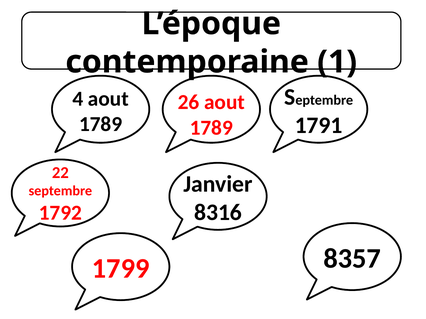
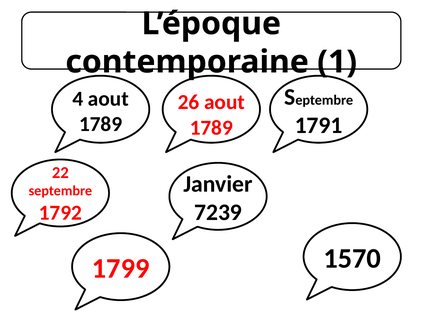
8316: 8316 -> 7239
8357: 8357 -> 1570
